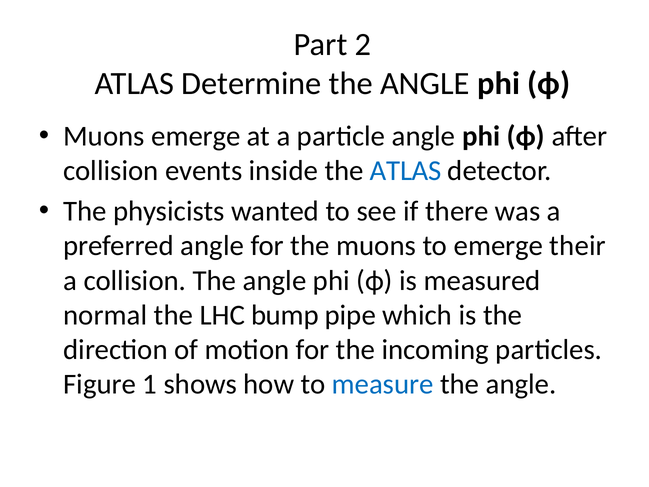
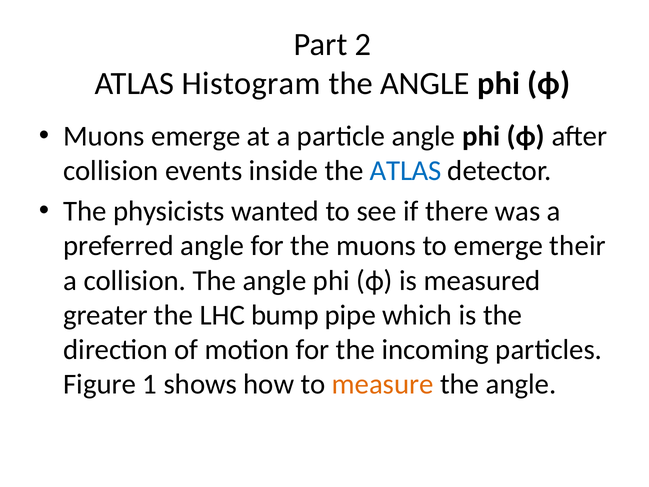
Determine: Determine -> Histogram
normal: normal -> greater
measure colour: blue -> orange
